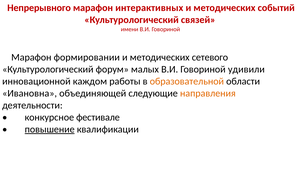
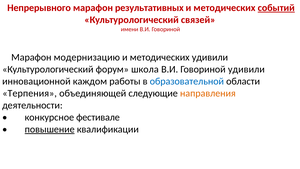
интерактивных: интерактивных -> результативных
событий underline: none -> present
формировании: формировании -> модернизацию
методических сетевого: сетевого -> удивили
малых: малых -> школа
образовательной colour: orange -> blue
Ивановна: Ивановна -> Терпения
